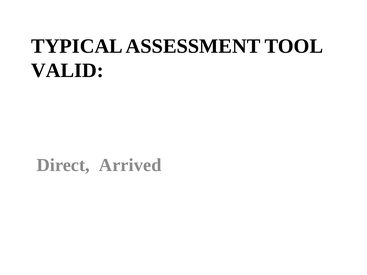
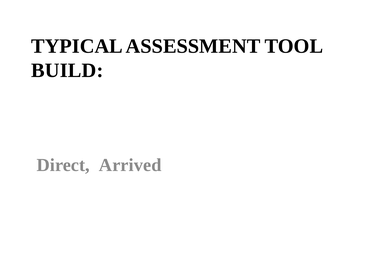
VALID: VALID -> BUILD
